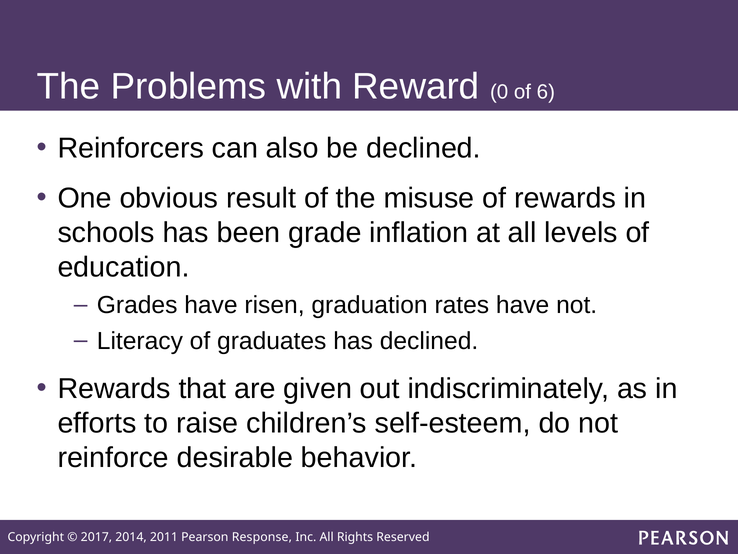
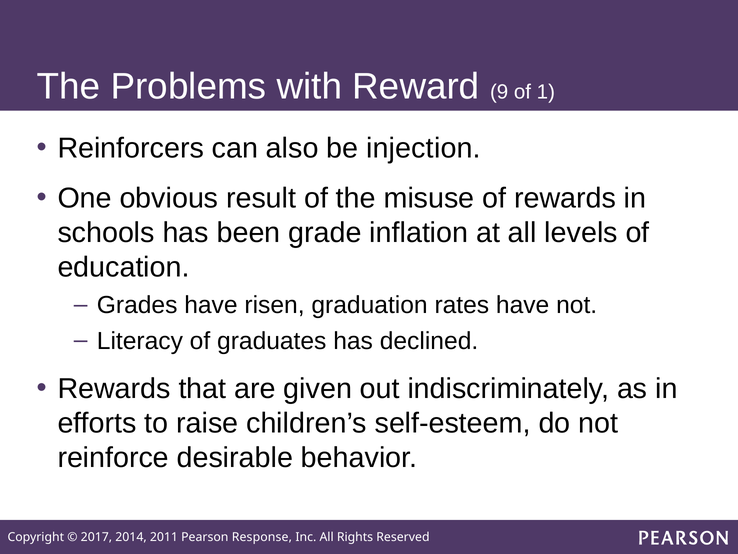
0: 0 -> 9
6: 6 -> 1
be declined: declined -> injection
